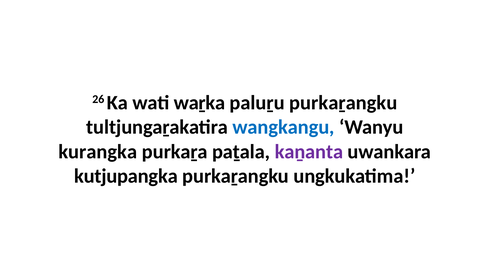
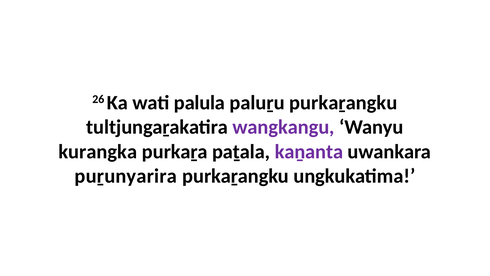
waṟka: waṟka -> palula
wangkangu colour: blue -> purple
kutjupangka: kutjupangka -> puṟunyarira
